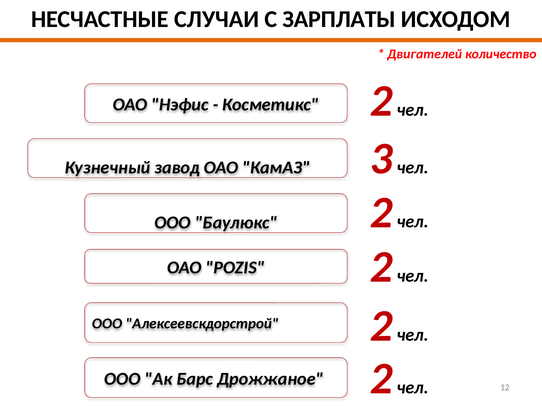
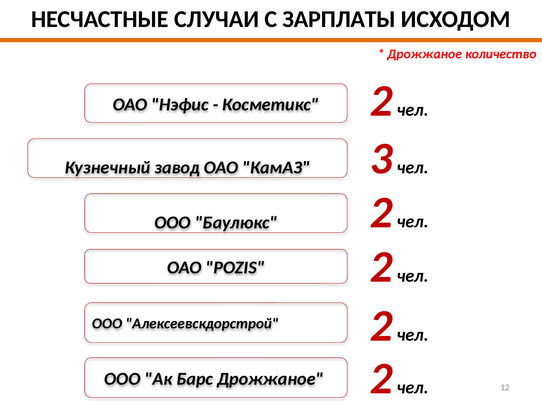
Двигателей at (425, 54): Двигателей -> Дрожжаное
